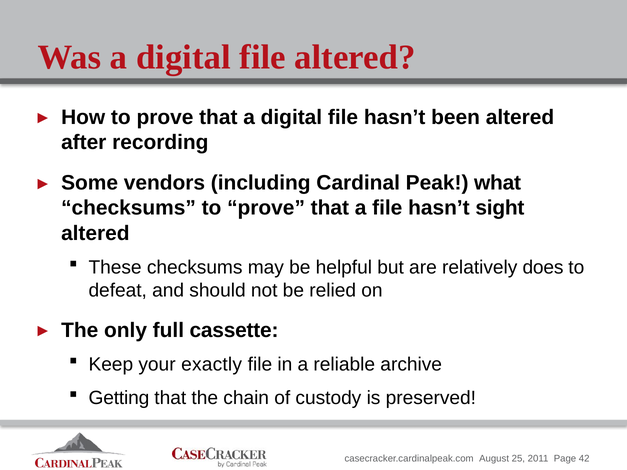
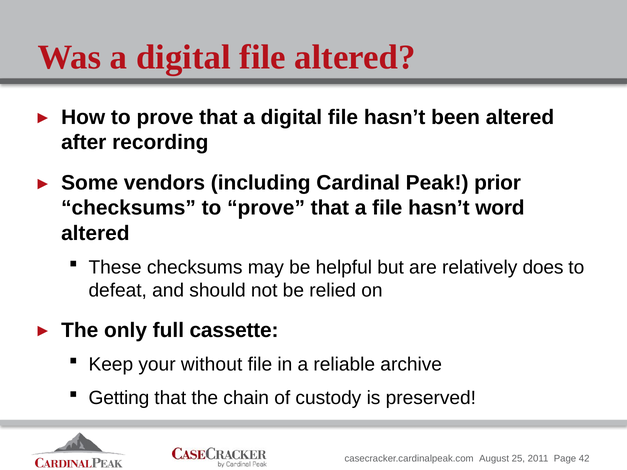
what: what -> prior
sight: sight -> word
exactly: exactly -> without
